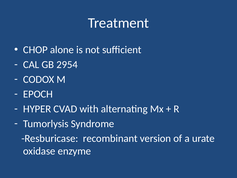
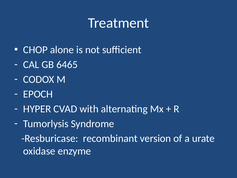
2954: 2954 -> 6465
